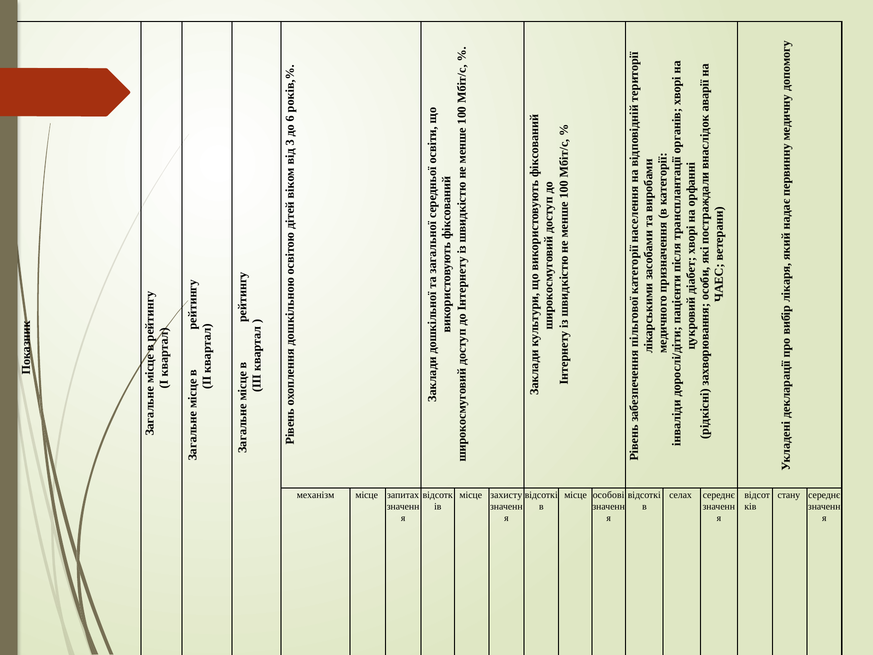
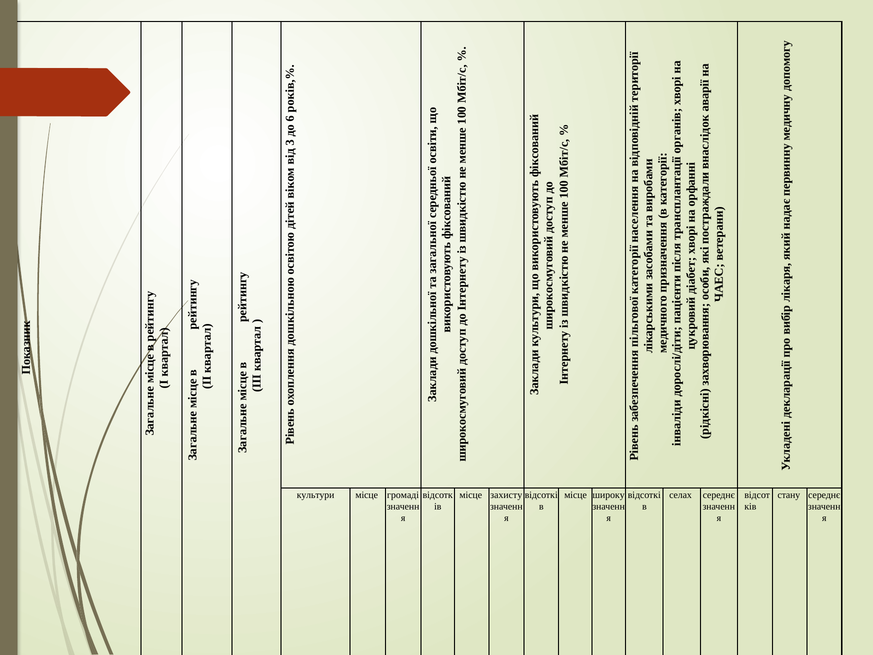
механізм: механізм -> культури
запитах: запитах -> громаді
особові: особові -> широку
